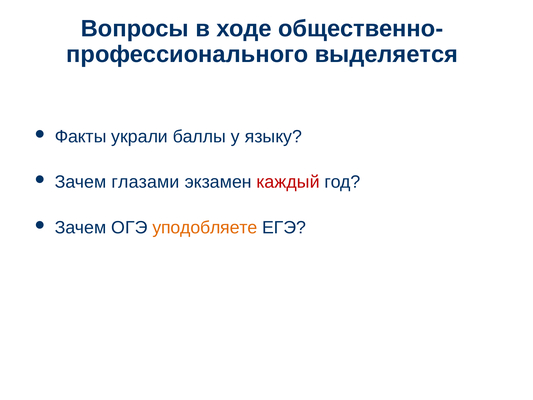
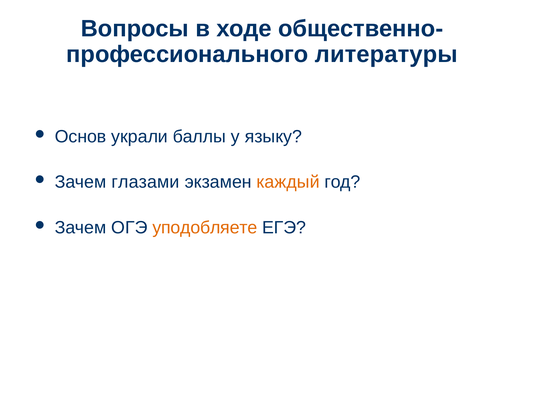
выделяется: выделяется -> литературы
Факты: Факты -> Основ
каждый colour: red -> orange
